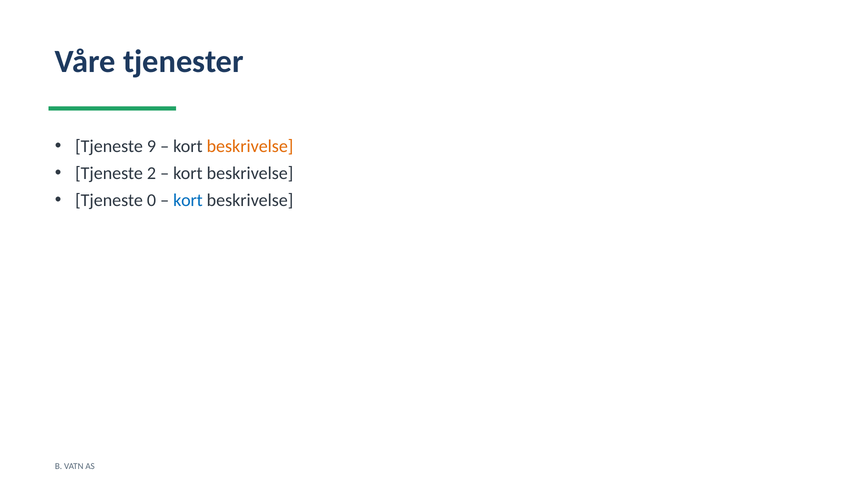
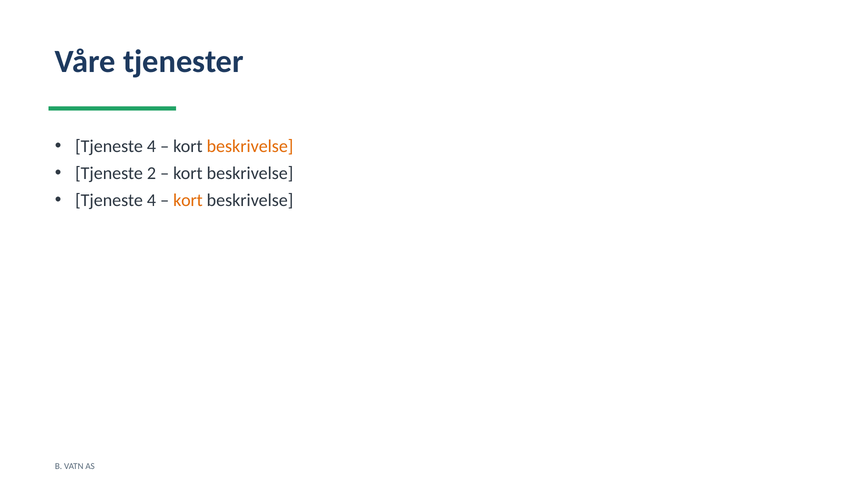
9 at (151, 146): 9 -> 4
0 at (151, 200): 0 -> 4
kort at (188, 200) colour: blue -> orange
